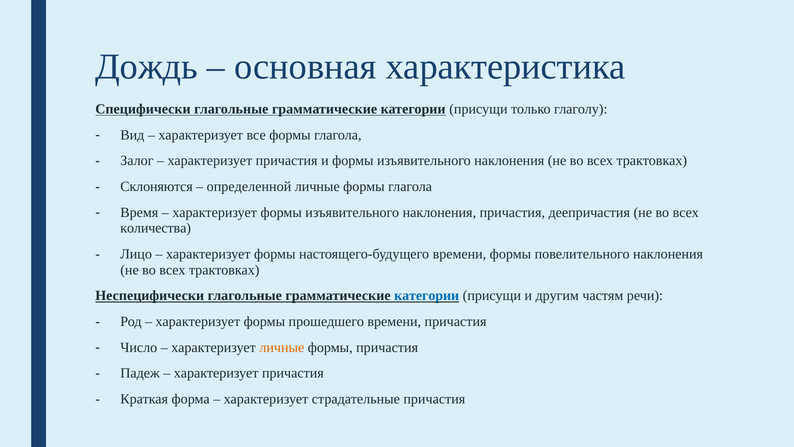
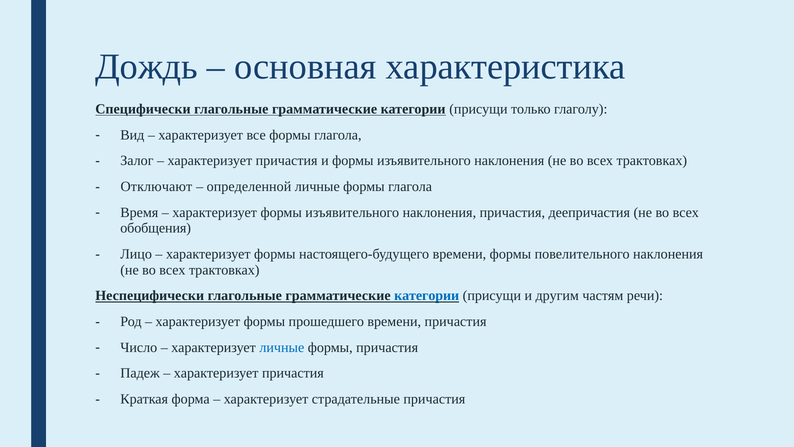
Склоняются: Склоняются -> Отключают
количества: количества -> обобщения
личные at (282, 347) colour: orange -> blue
